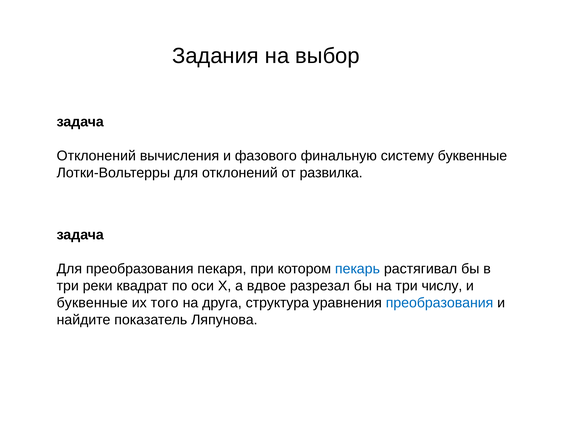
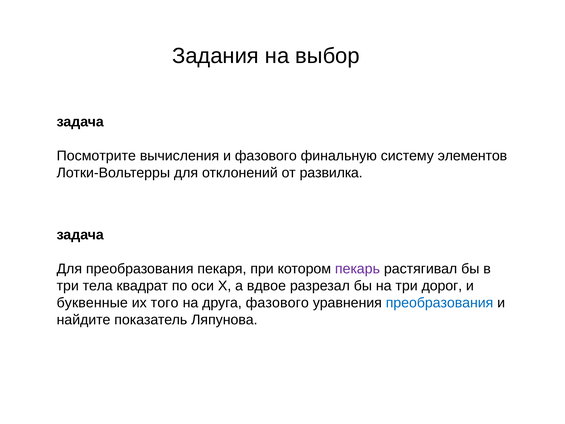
Отклонений at (96, 156): Отклонений -> Посмотрите
систему буквенные: буквенные -> элементов
пекарь colour: blue -> purple
реки: реки -> тела
числу: числу -> дорог
друга структура: структура -> фазового
